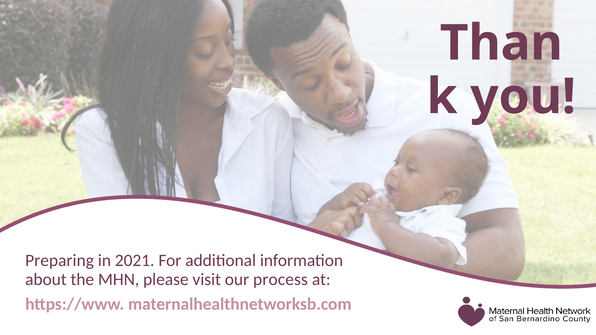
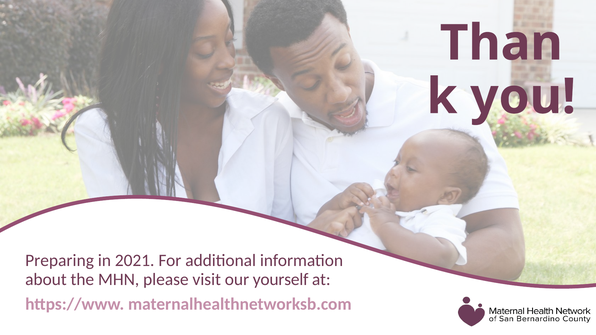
process: process -> yourself
